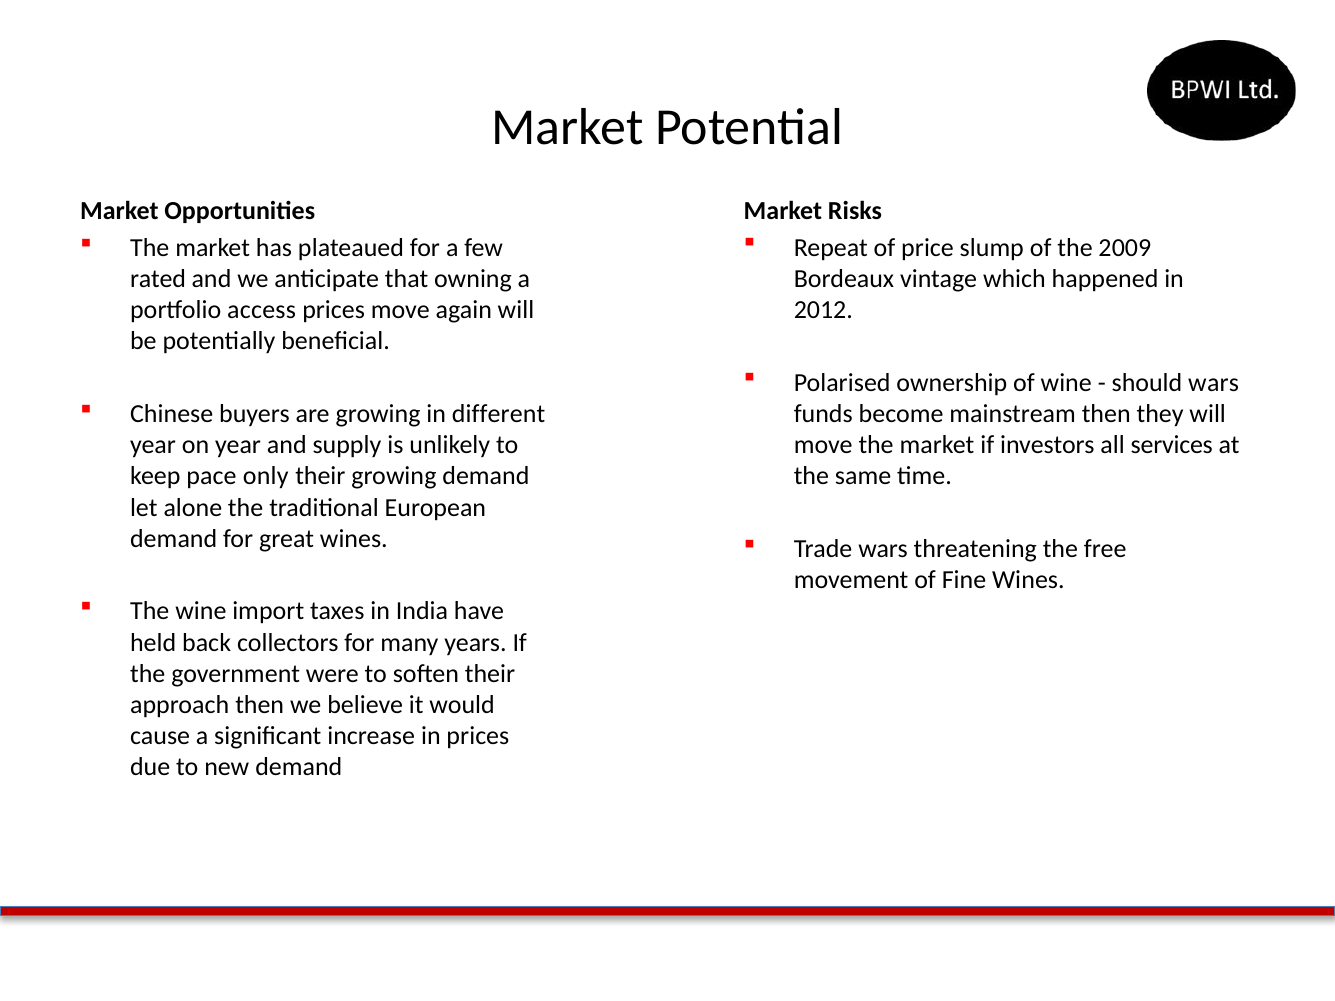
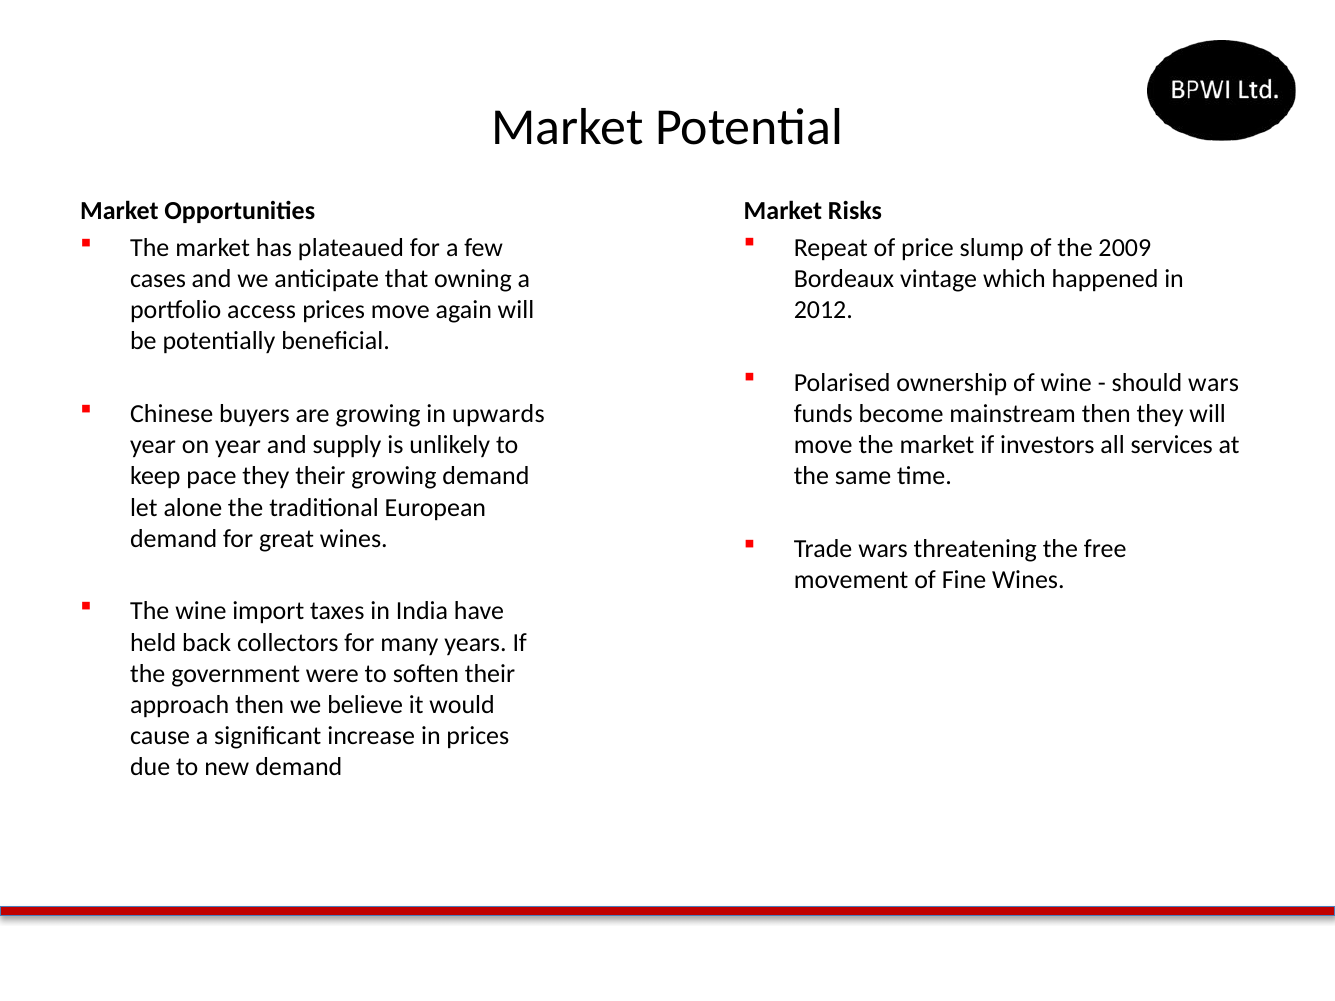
rated: rated -> cases
different: different -> upwards
pace only: only -> they
